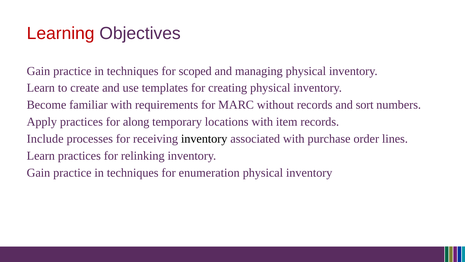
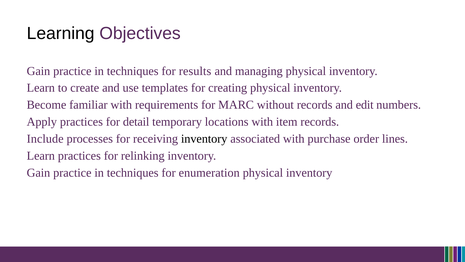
Learning colour: red -> black
scoped: scoped -> results
sort: sort -> edit
along: along -> detail
